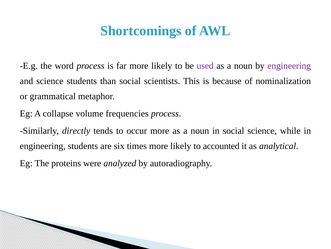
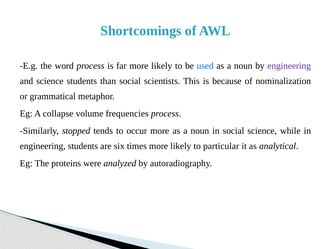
used colour: purple -> blue
directly: directly -> stopped
accounted: accounted -> particular
